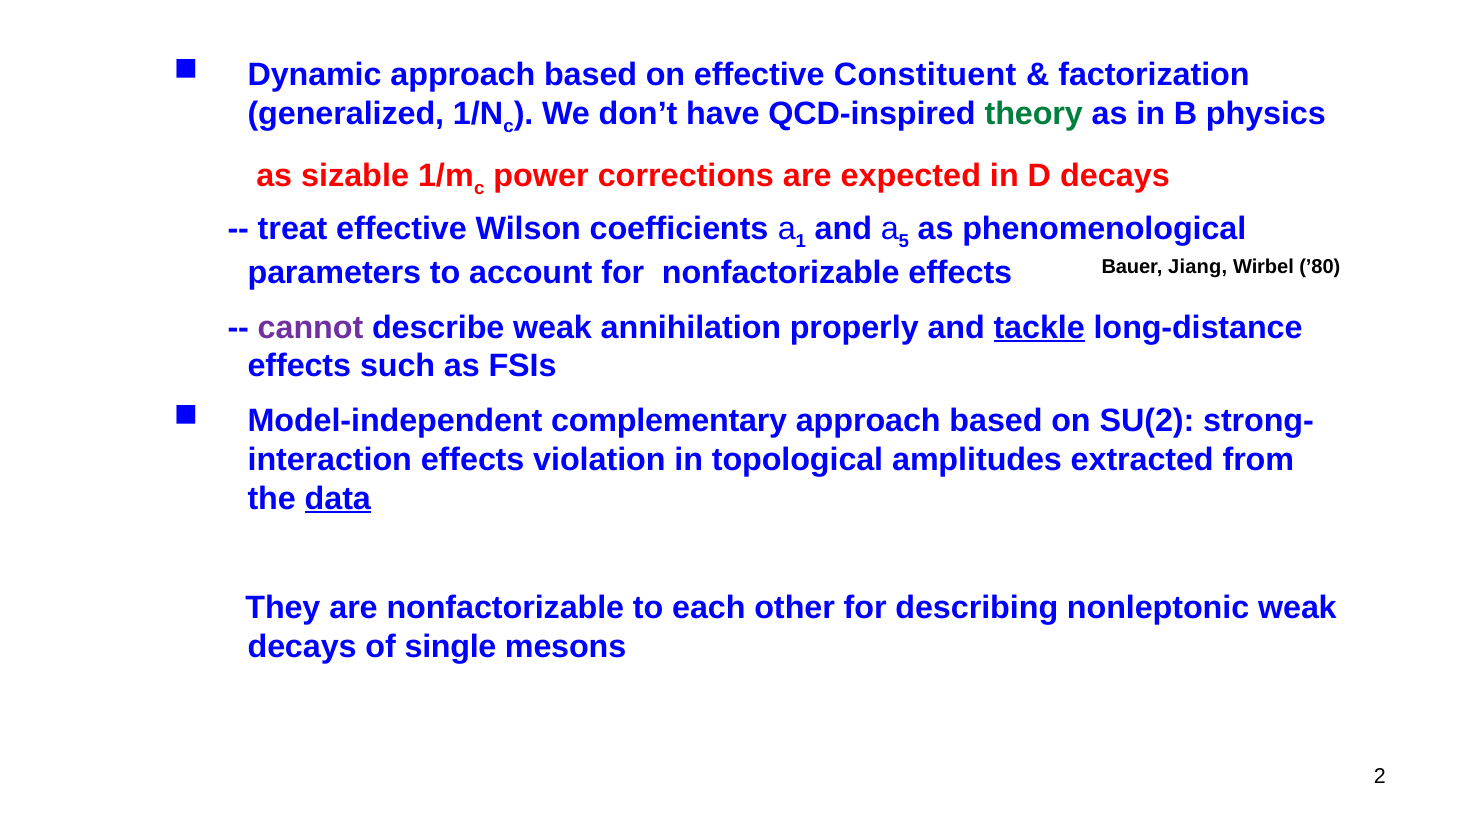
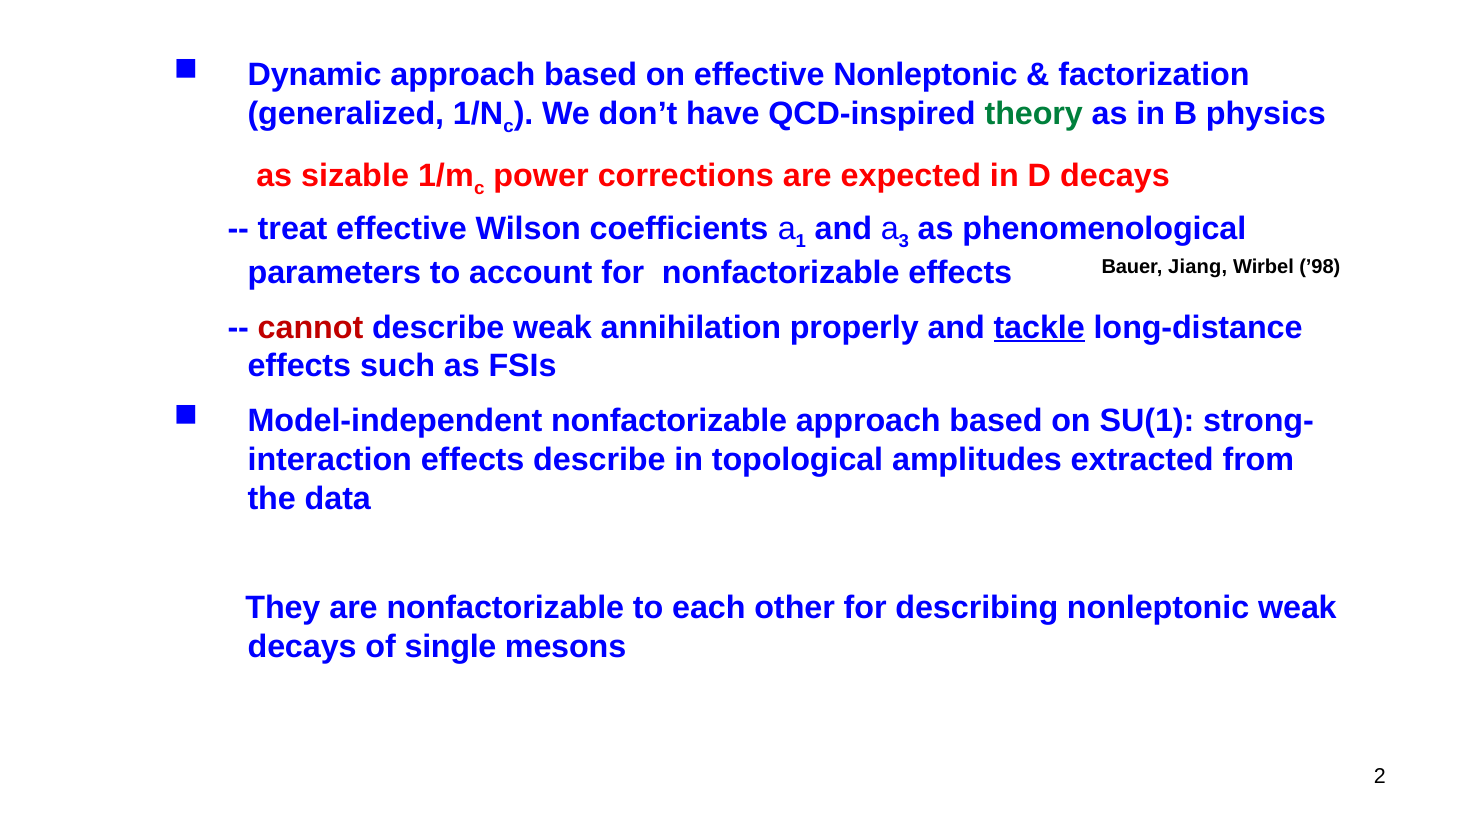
effective Constituent: Constituent -> Nonleptonic
5: 5 -> 3
’80: ’80 -> ’98
cannot colour: purple -> red
Model-independent complementary: complementary -> nonfactorizable
SU(2: SU(2 -> SU(1
effects violation: violation -> describe
data underline: present -> none
